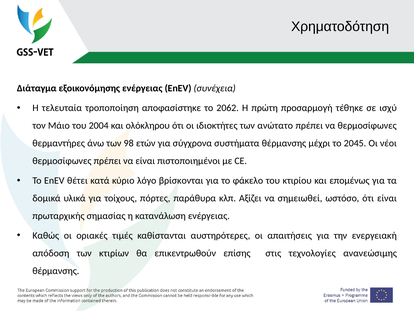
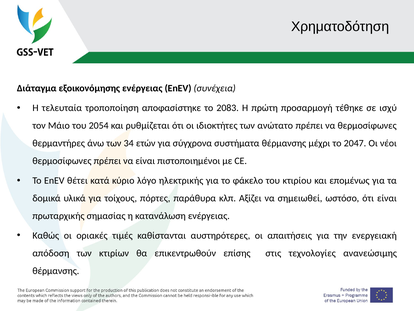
2062: 2062 -> 2083
2004: 2004 -> 2054
ολόκληρου: ολόκληρου -> ρυθμίζεται
98: 98 -> 34
2045: 2045 -> 2047
βρίσκονται: βρίσκονται -> ηλεκτρικής
